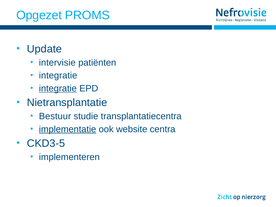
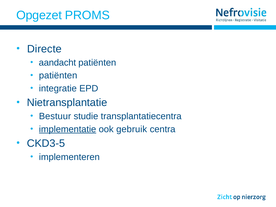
Update: Update -> Directe
intervisie: intervisie -> aandacht
integratie at (58, 76): integratie -> patiënten
integratie at (58, 88) underline: present -> none
website: website -> gebruik
